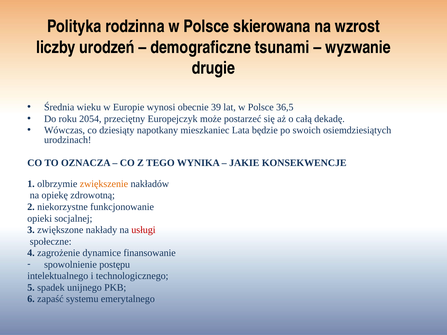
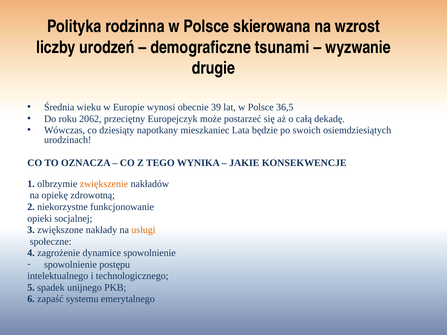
2054: 2054 -> 2062
usługi colour: red -> orange
dynamice finansowanie: finansowanie -> spowolnienie
